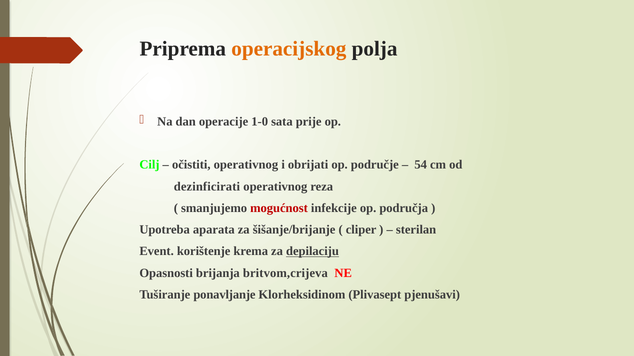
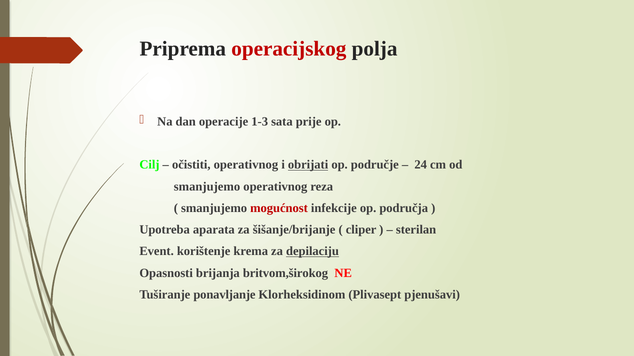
operacijskog colour: orange -> red
1-0: 1-0 -> 1-3
obrijati underline: none -> present
54: 54 -> 24
dezinficirati at (207, 187): dezinficirati -> smanjujemo
britvom,crijeva: britvom,crijeva -> britvom,širokog
